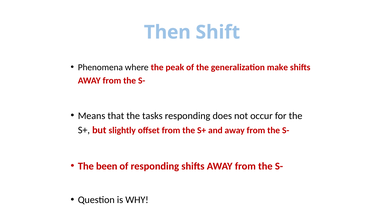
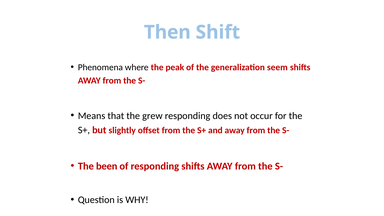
make: make -> seem
tasks: tasks -> grew
